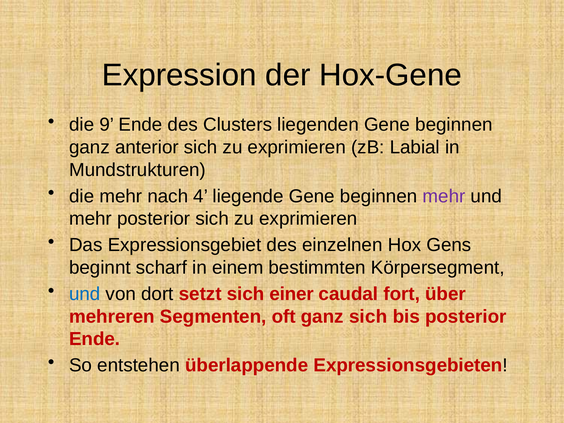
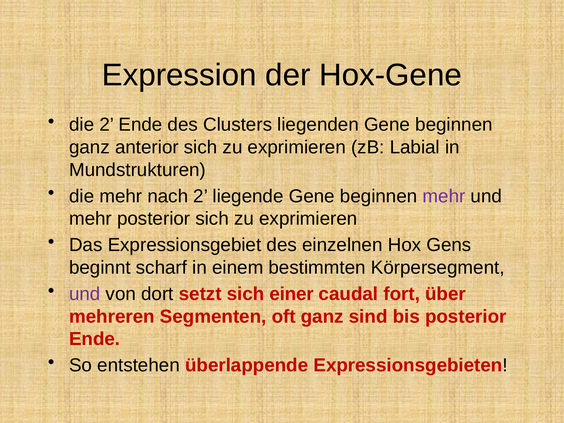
die 9: 9 -> 2
nach 4: 4 -> 2
und at (85, 294) colour: blue -> purple
ganz sich: sich -> sind
